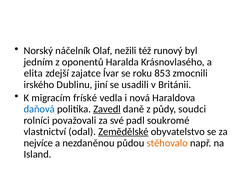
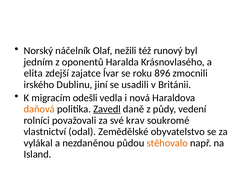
853: 853 -> 896
fríské: fríské -> odešli
daňová colour: blue -> orange
soudci: soudci -> vedení
padl: padl -> krav
Zemědělské underline: present -> none
nejvíce: nejvíce -> vylákal
